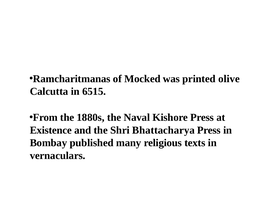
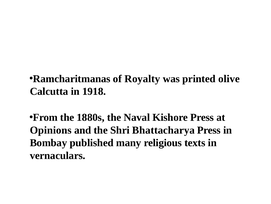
Mocked: Mocked -> Royalty
6515: 6515 -> 1918
Existence: Existence -> Opinions
